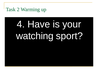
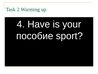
watching: watching -> пособие
